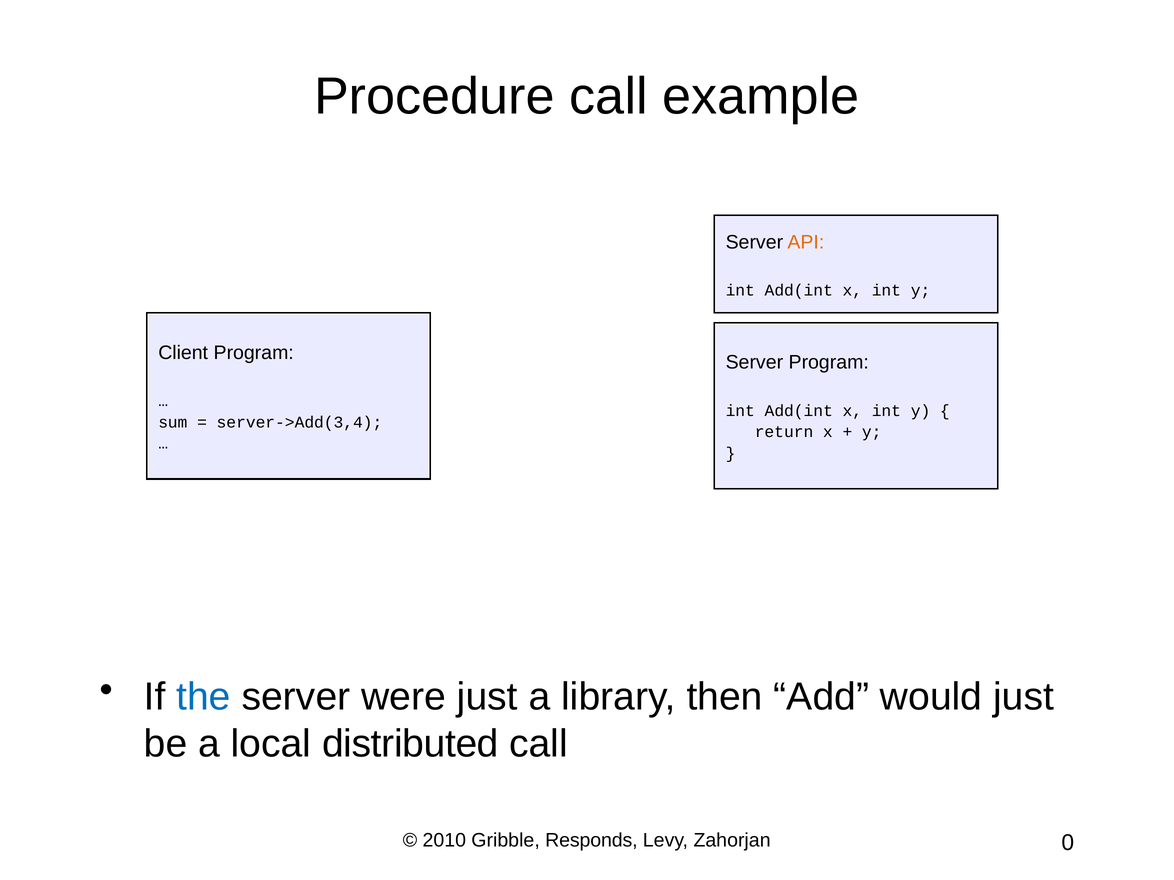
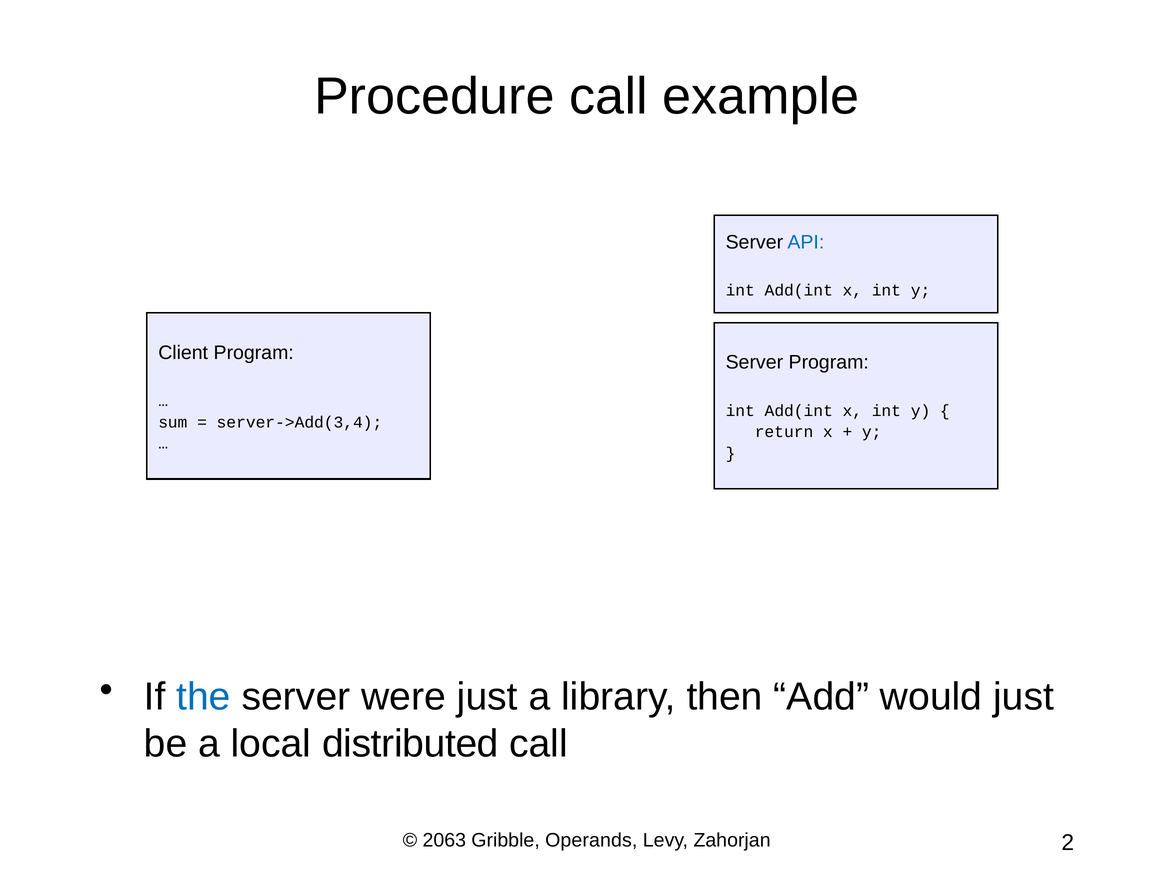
API colour: orange -> blue
2010: 2010 -> 2063
Responds: Responds -> Operands
0: 0 -> 2
